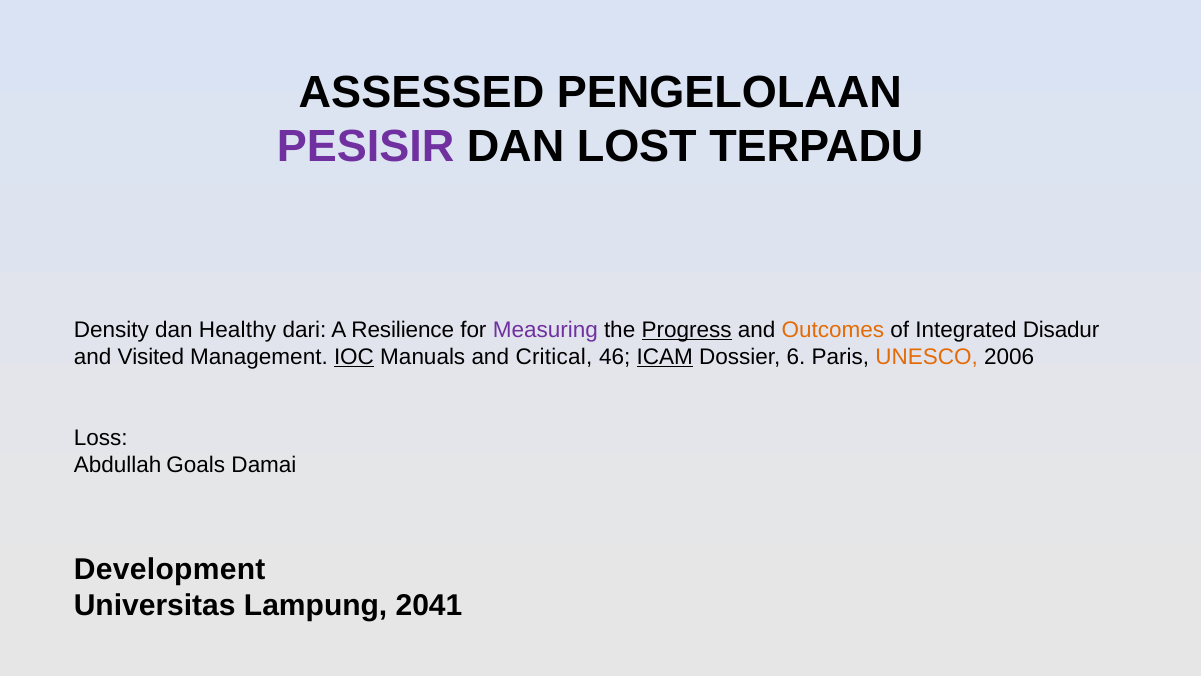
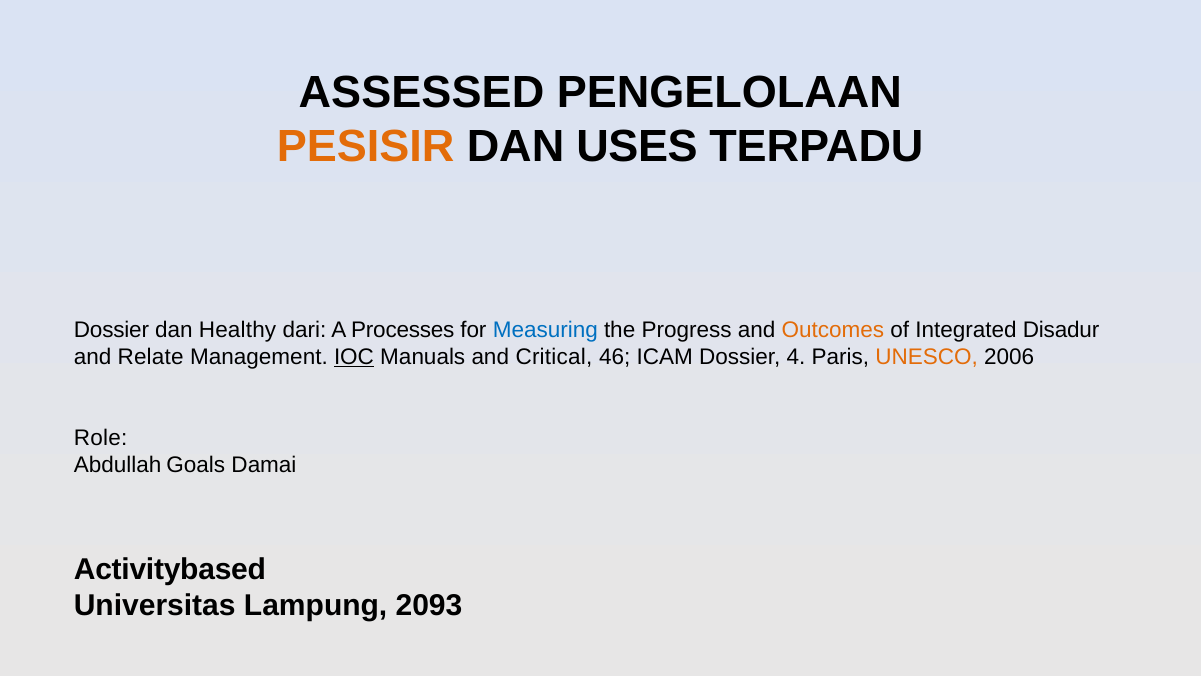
PESISIR colour: purple -> orange
LOST: LOST -> USES
Density at (111, 330): Density -> Dossier
Resilience: Resilience -> Processes
Measuring colour: purple -> blue
Progress underline: present -> none
Visited: Visited -> Relate
ICAM underline: present -> none
6: 6 -> 4
Loss: Loss -> Role
Development: Development -> Activitybased
2041: 2041 -> 2093
